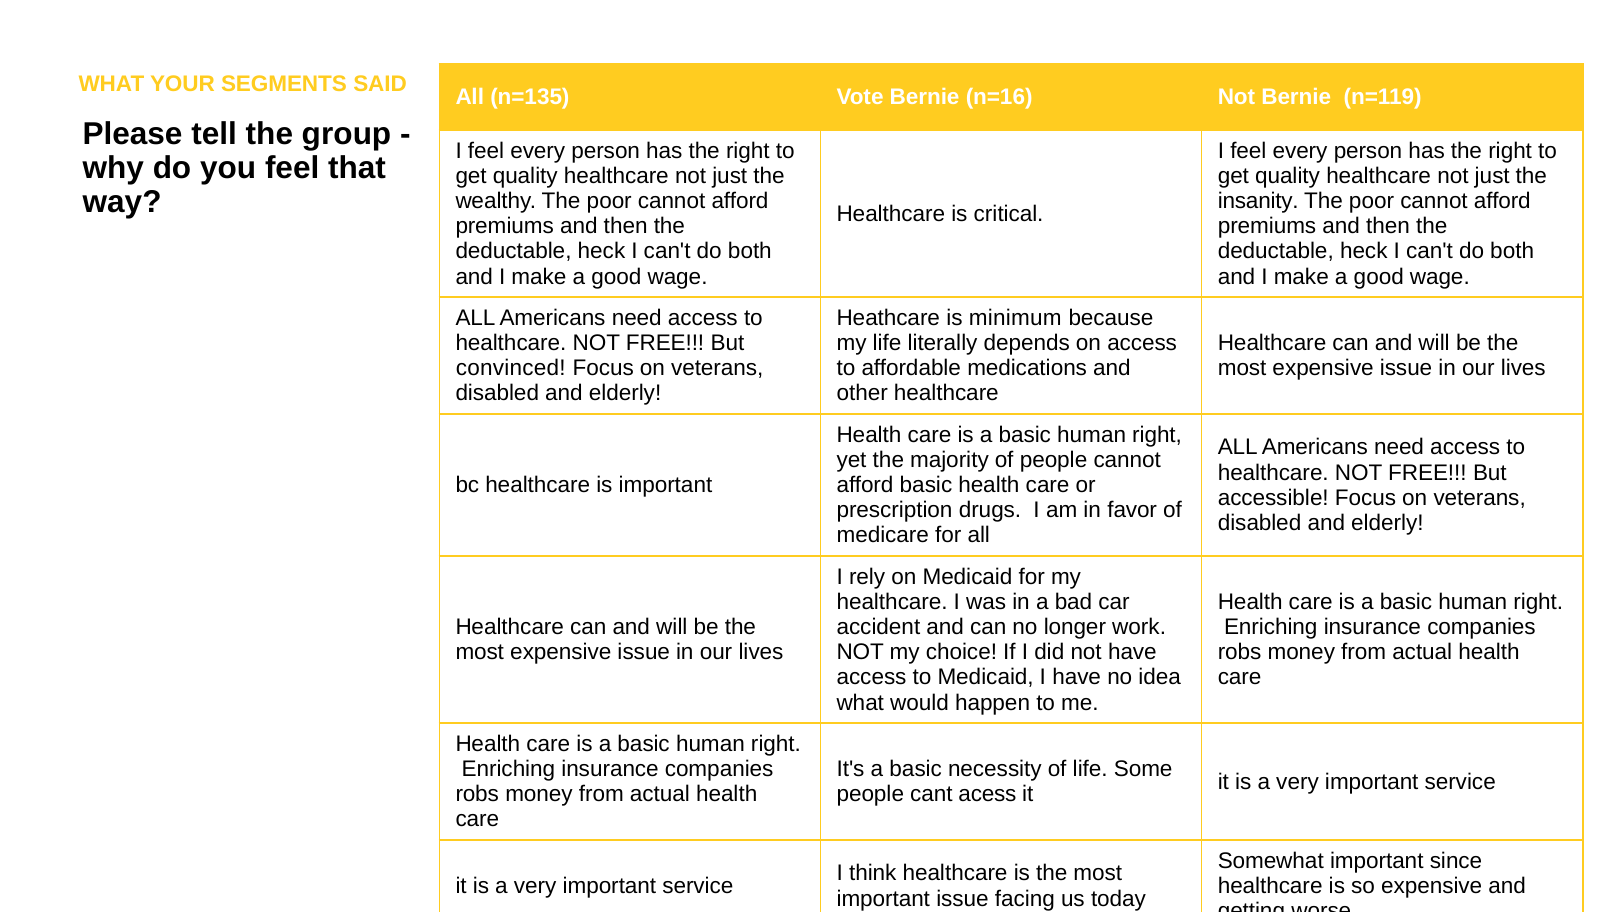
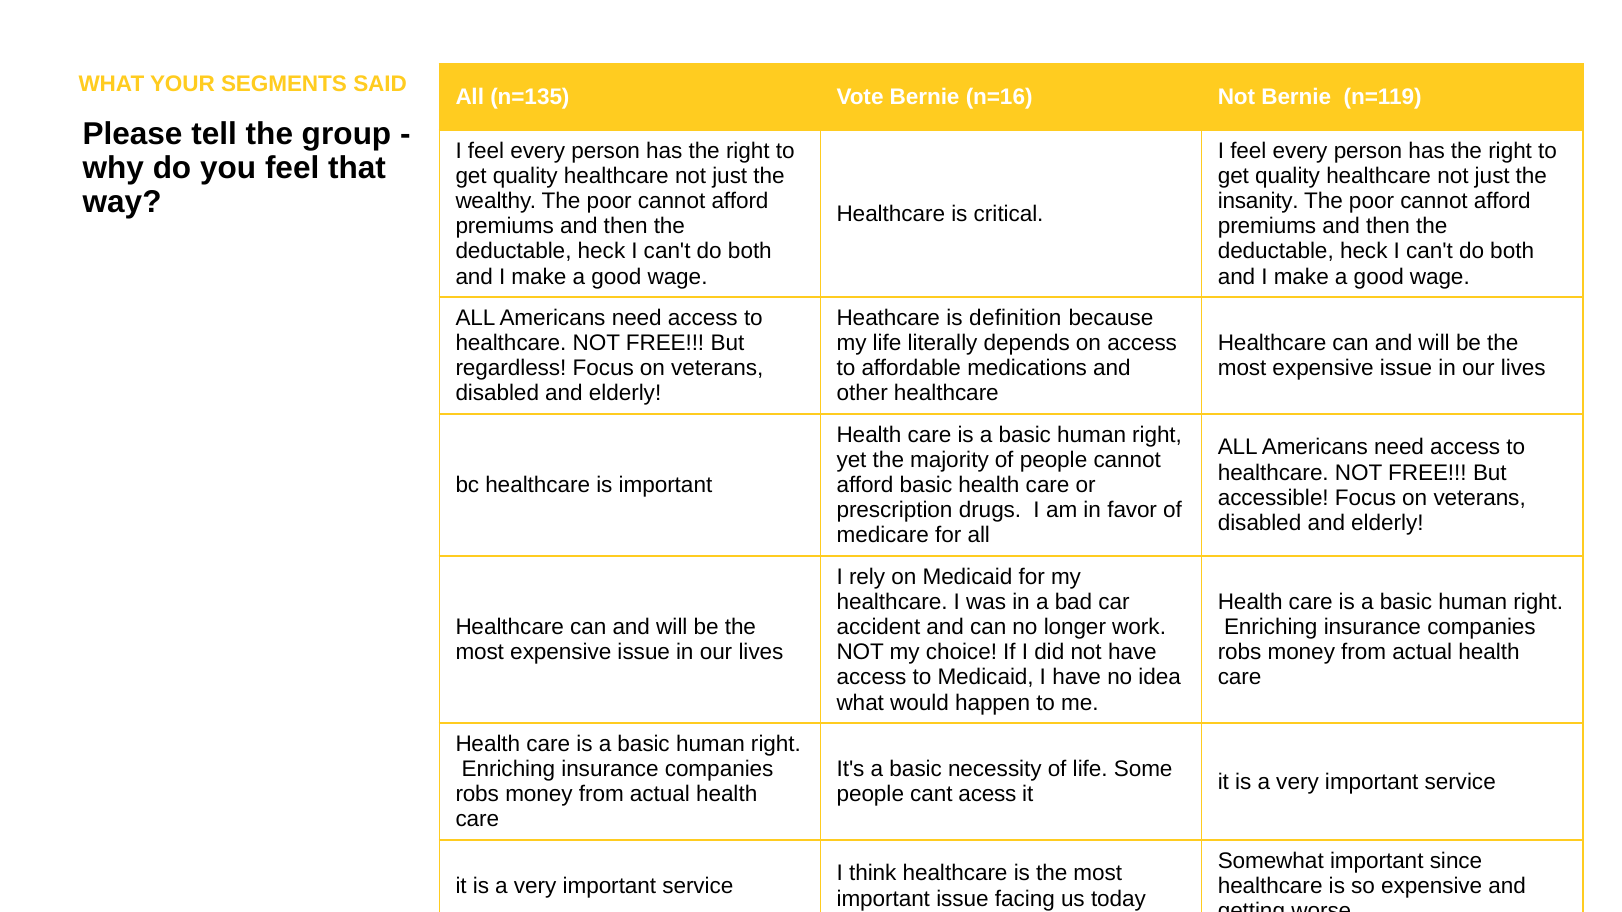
minimum: minimum -> definition
convinced: convinced -> regardless
